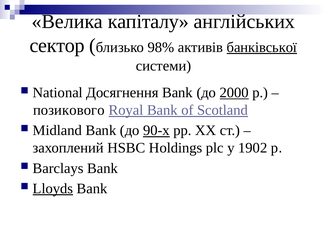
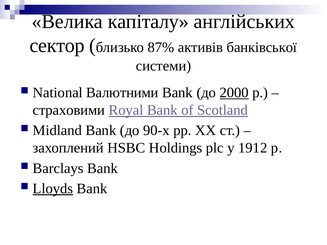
98%: 98% -> 87%
банківської underline: present -> none
Досягнення: Досягнення -> Валютними
позикового: позикового -> страховими
90-х underline: present -> none
1902: 1902 -> 1912
